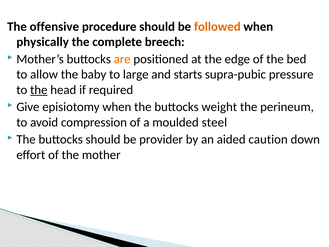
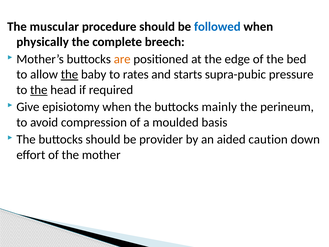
offensive: offensive -> muscular
followed colour: orange -> blue
the at (69, 74) underline: none -> present
large: large -> rates
weight: weight -> mainly
steel: steel -> basis
